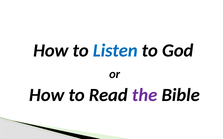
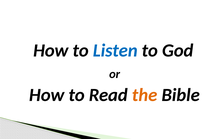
the colour: purple -> orange
